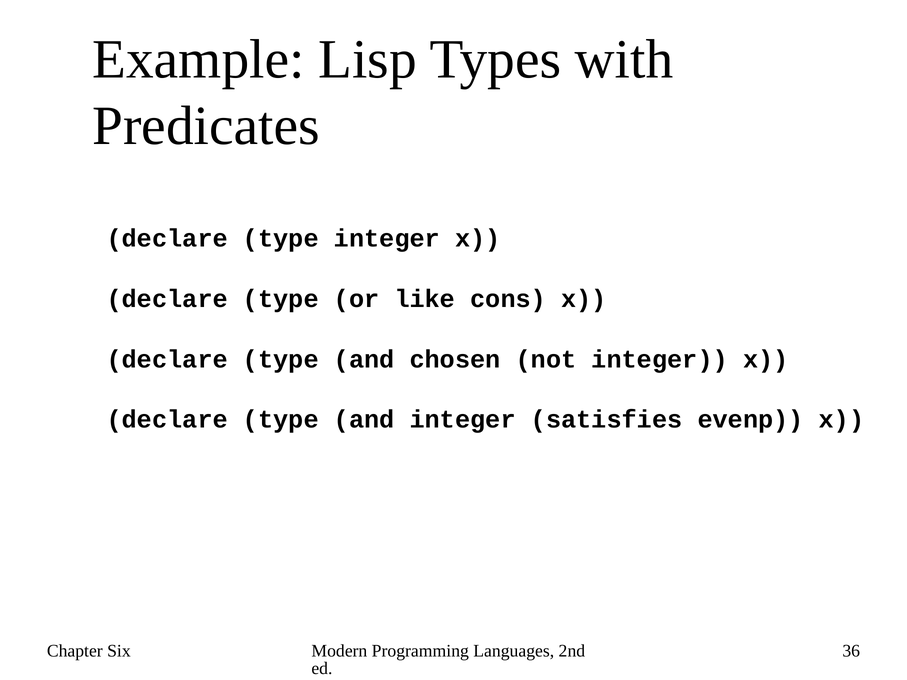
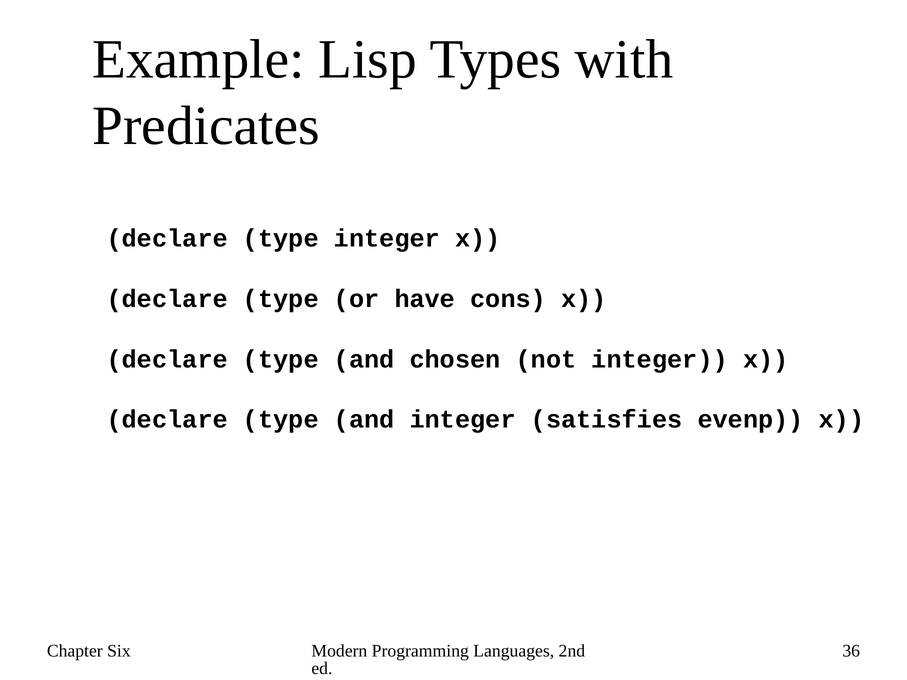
like: like -> have
